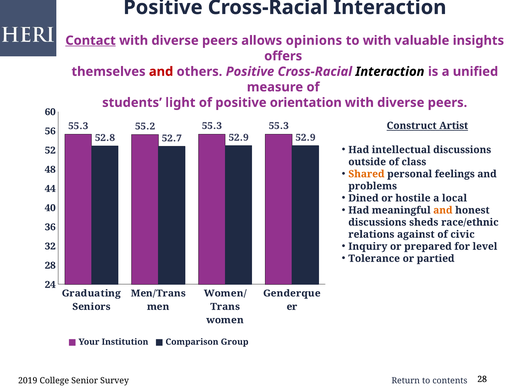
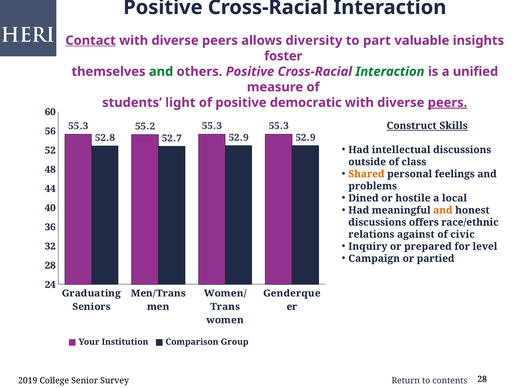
opinions: opinions -> diversity
to with: with -> part
offers: offers -> foster
and at (161, 72) colour: red -> green
Interaction at (390, 72) colour: black -> green
orientation: orientation -> democratic
peers at (447, 103) underline: none -> present
Artist: Artist -> Skills
sheds: sheds -> offers
Tolerance: Tolerance -> Campaign
